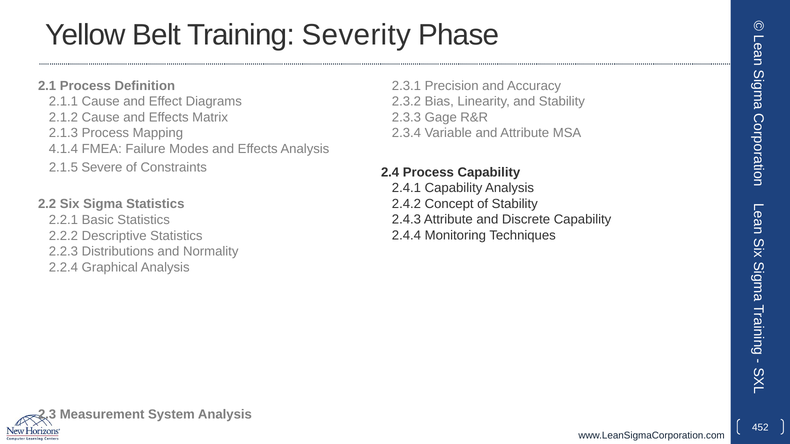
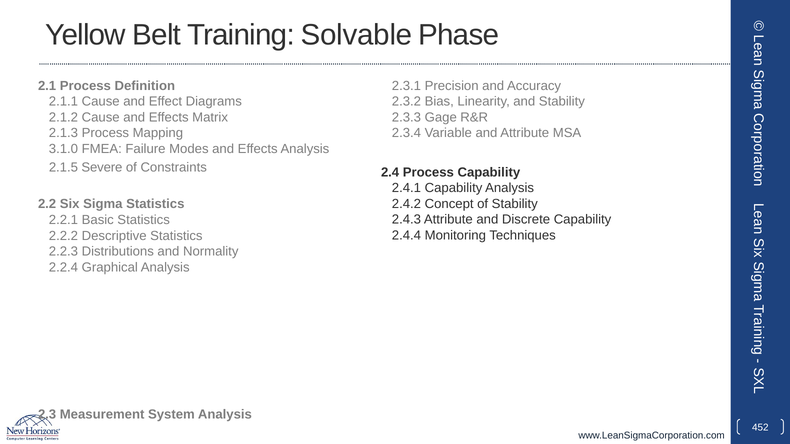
Severity: Severity -> Solvable
4.1.4: 4.1.4 -> 3.1.0
